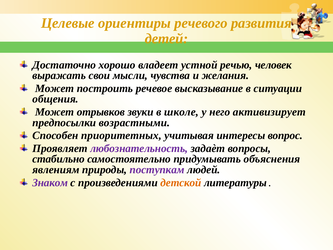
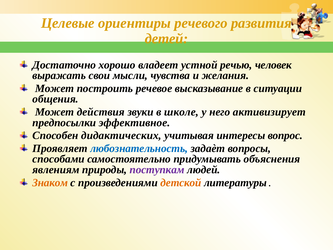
отрывков: отрывков -> действия
возрастными: возрастными -> эффективное
приоритетных: приоритетных -> дидактических
любознательность colour: purple -> blue
стабильно: стабильно -> способами
Знаком colour: purple -> orange
